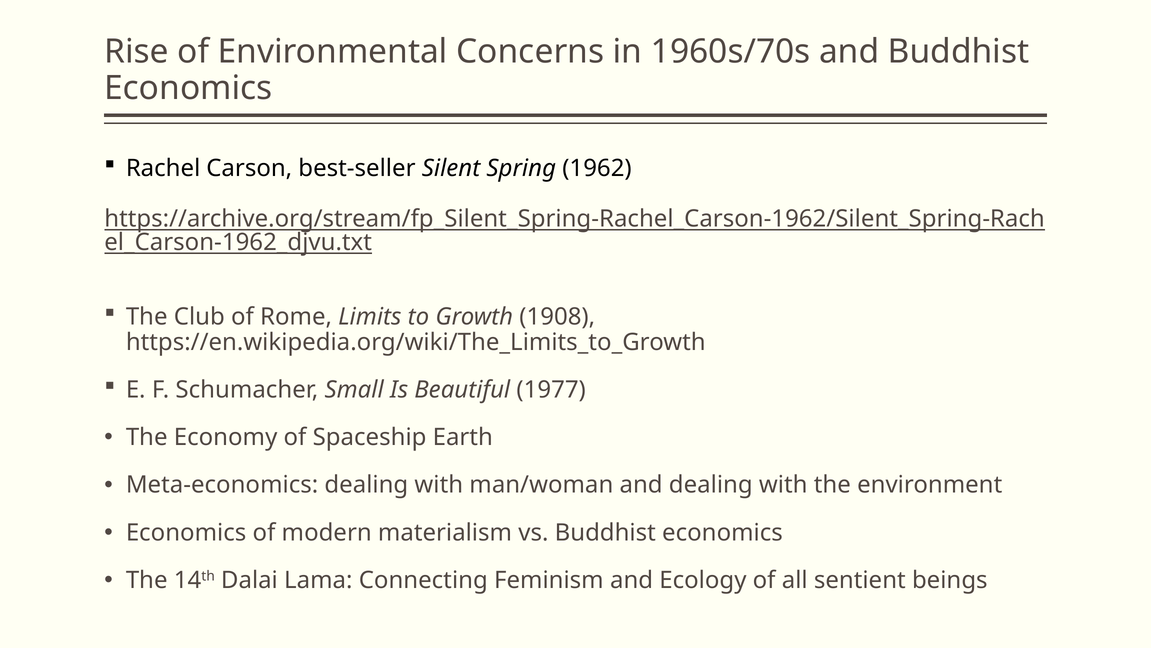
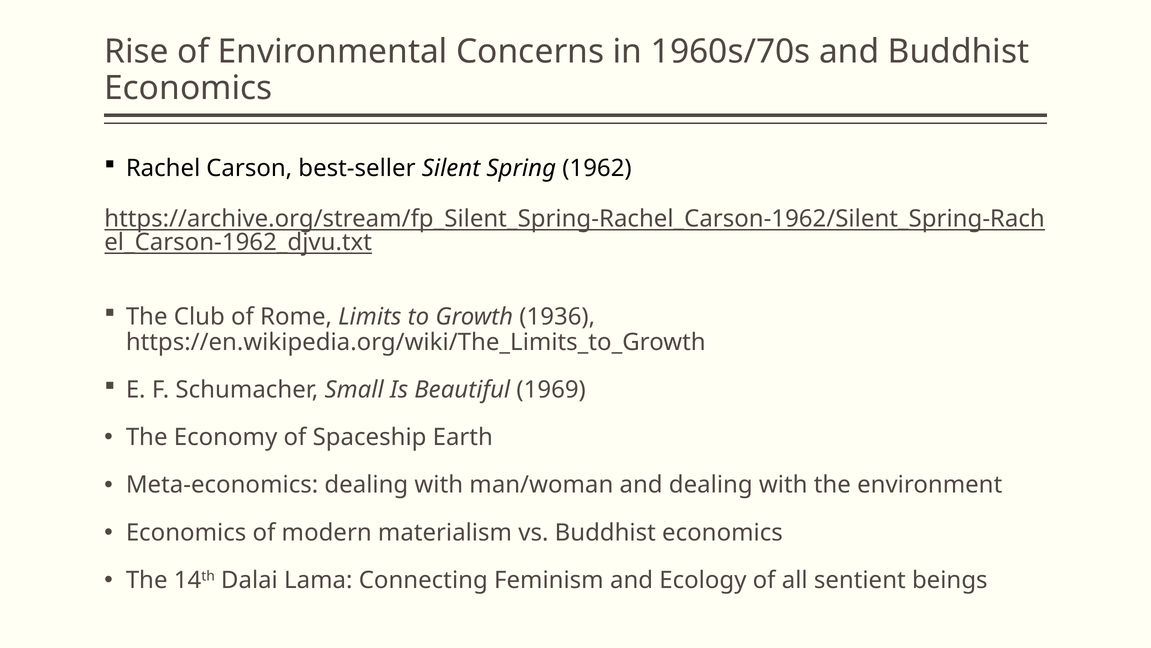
1908: 1908 -> 1936
1977: 1977 -> 1969
